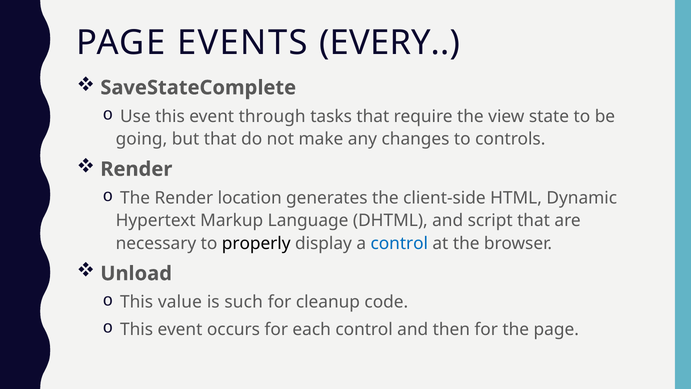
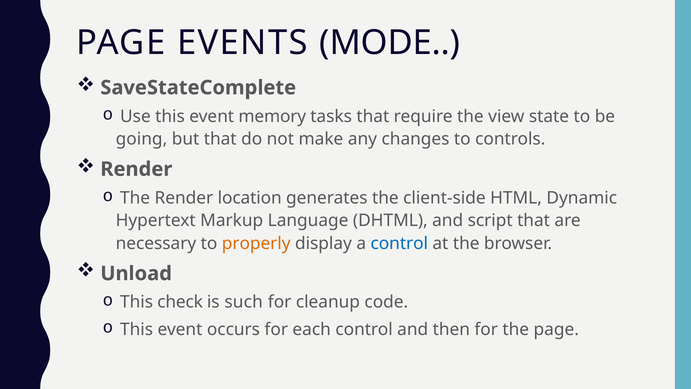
EVERY: EVERY -> MODE
through: through -> memory
properly colour: black -> orange
value: value -> check
